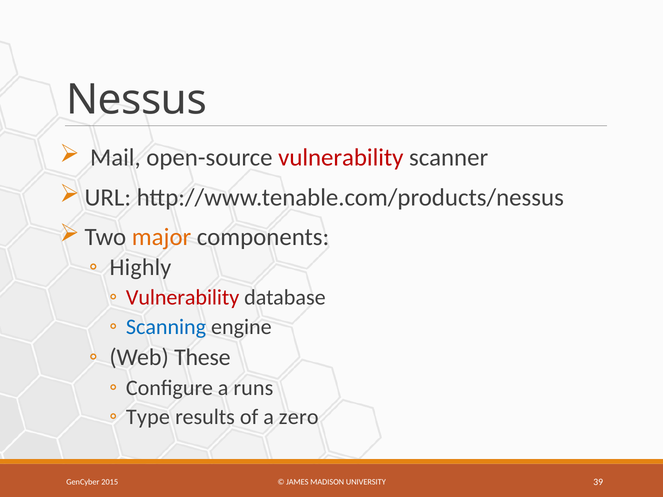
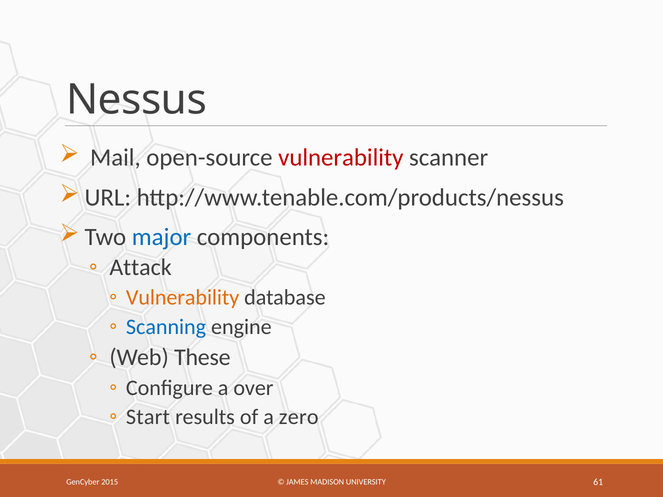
major colour: orange -> blue
Highly: Highly -> Attack
Vulnerability at (183, 298) colour: red -> orange
runs: runs -> over
Type: Type -> Start
39: 39 -> 61
